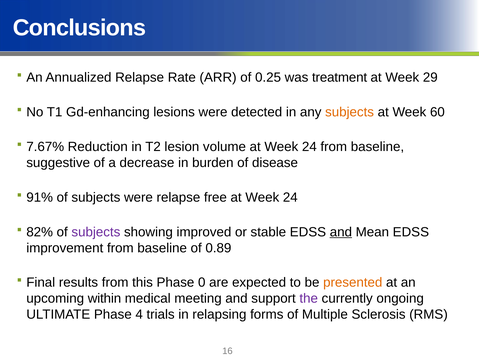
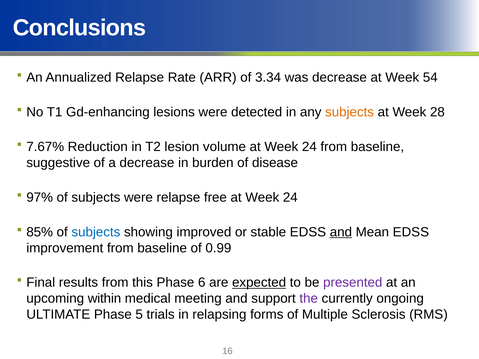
0.25: 0.25 -> 3.34
was treatment: treatment -> decrease
29: 29 -> 54
60: 60 -> 28
91%: 91% -> 97%
82%: 82% -> 85%
subjects at (96, 232) colour: purple -> blue
0.89: 0.89 -> 0.99
0: 0 -> 6
expected underline: none -> present
presented colour: orange -> purple
4: 4 -> 5
